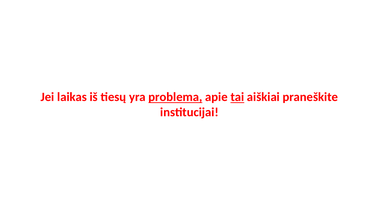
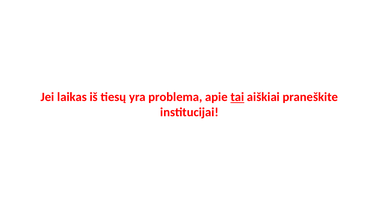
problema underline: present -> none
